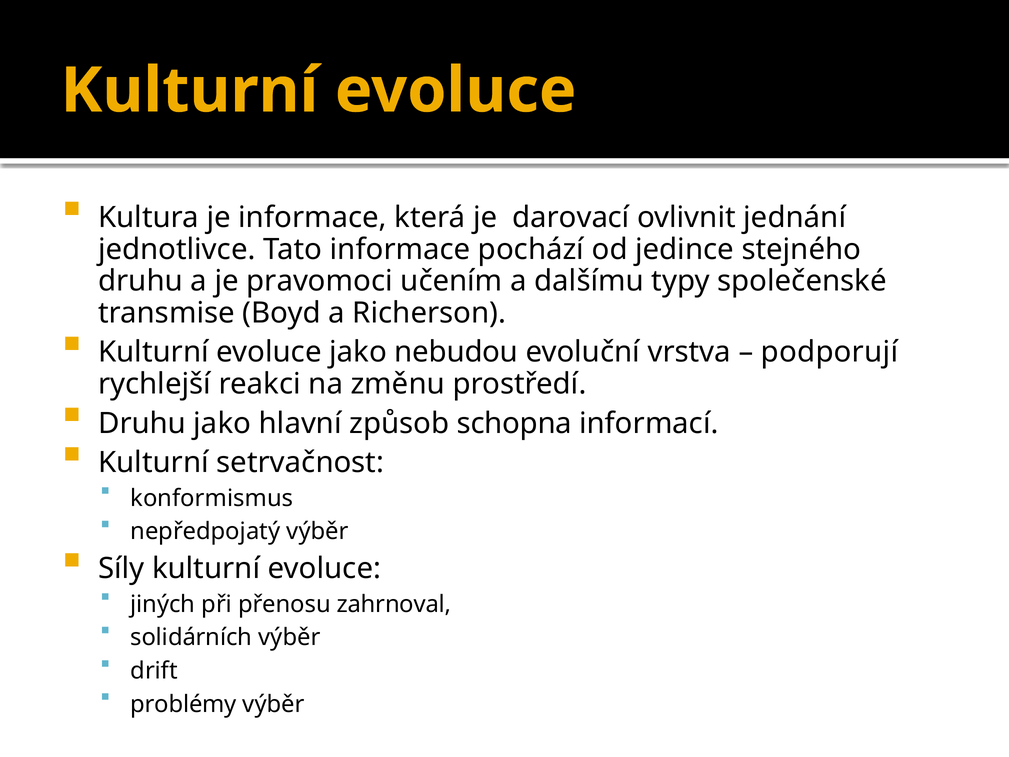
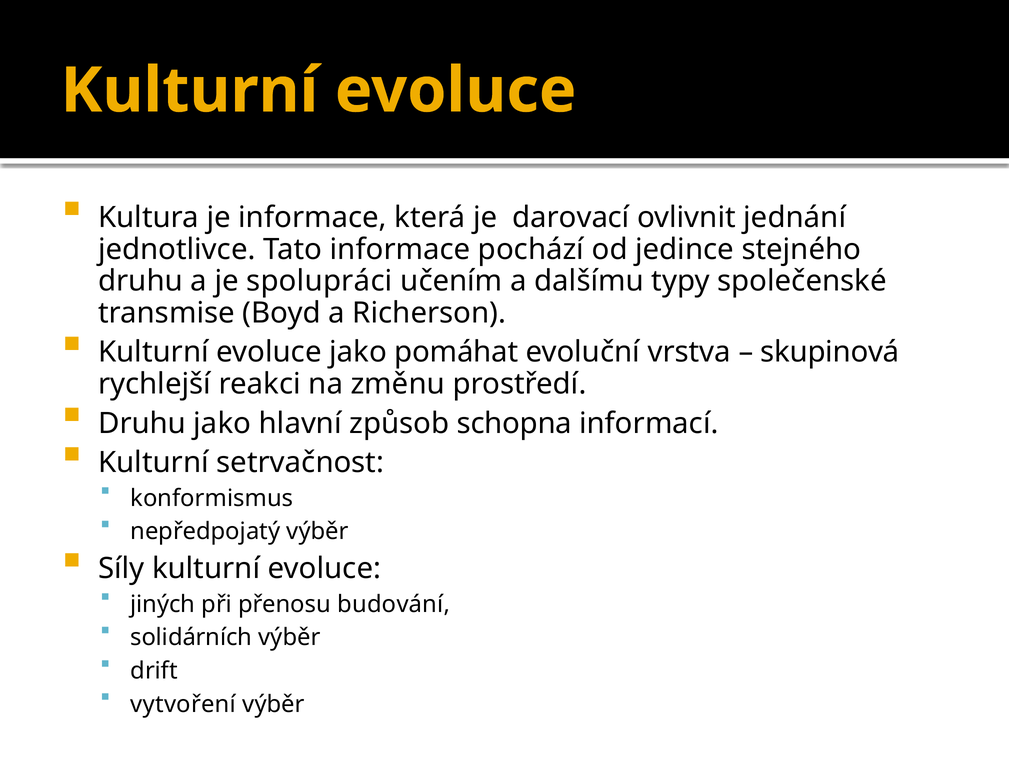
pravomoci: pravomoci -> spolupráci
nebudou: nebudou -> pomáhat
podporují: podporují -> skupinová
zahrnoval: zahrnoval -> budování
problémy: problémy -> vytvoření
